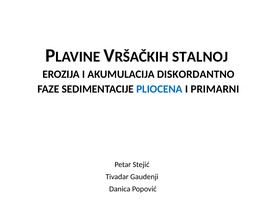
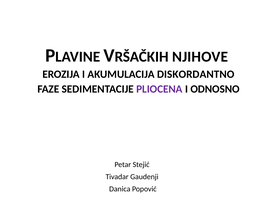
STALNOJ: STALNOJ -> NJIHOVE
PLIOCENA colour: blue -> purple
PRIMARNI: PRIMARNI -> ODNOSNO
